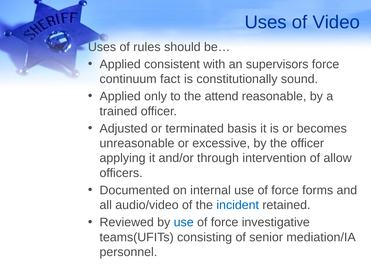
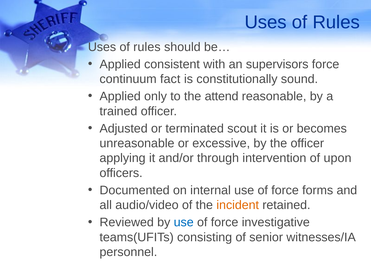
Video at (336, 22): Video -> Rules
basis: basis -> scout
allow: allow -> upon
incident colour: blue -> orange
mediation/IA: mediation/IA -> witnesses/IA
